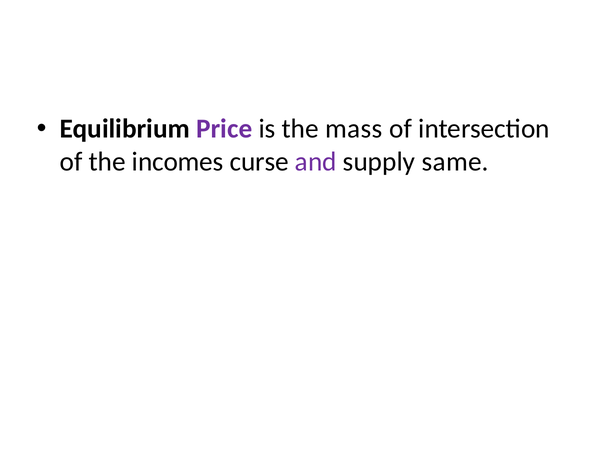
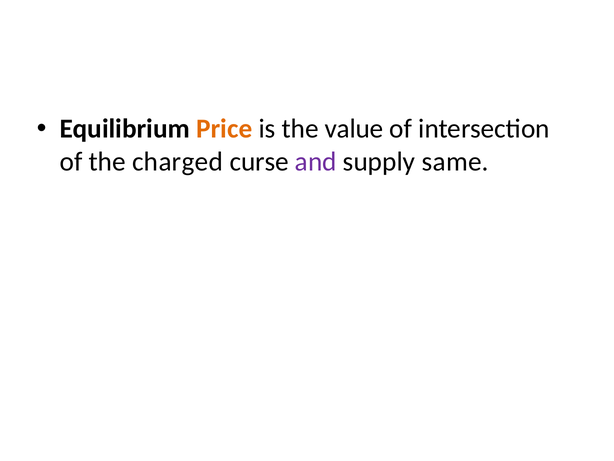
Price colour: purple -> orange
mass: mass -> value
incomes: incomes -> charged
